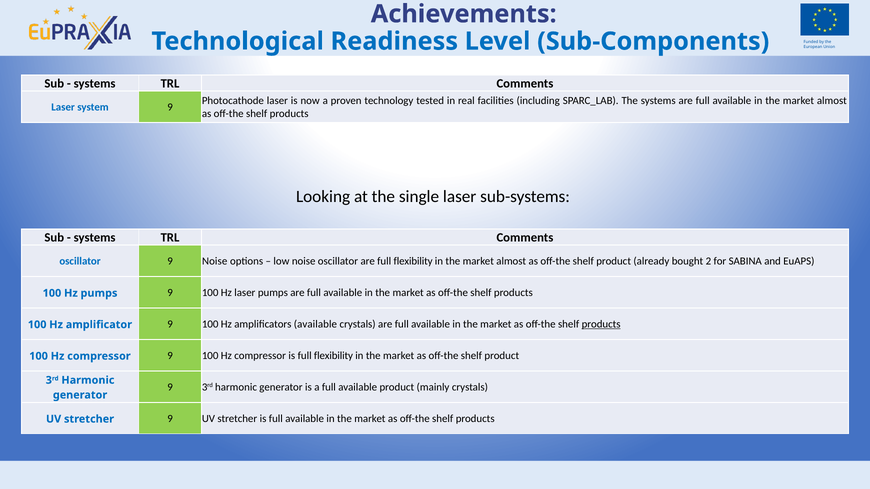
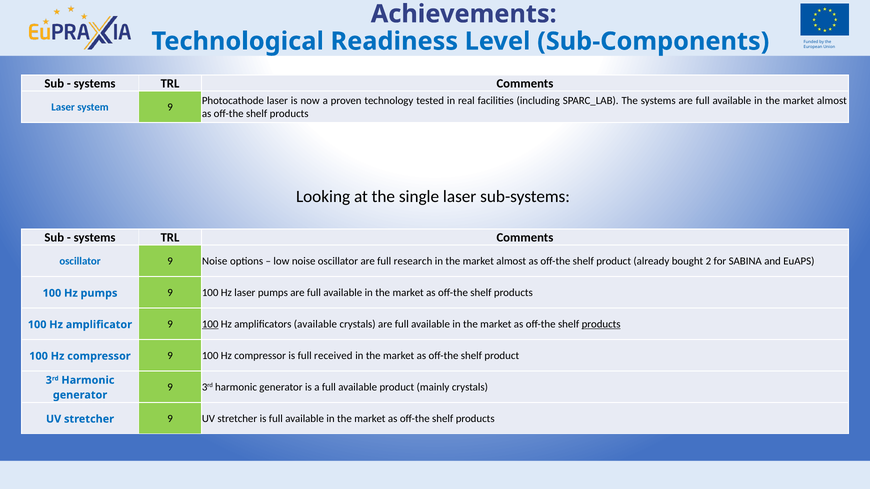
are full flexibility: flexibility -> research
100 at (210, 324) underline: none -> present
is full flexibility: flexibility -> received
